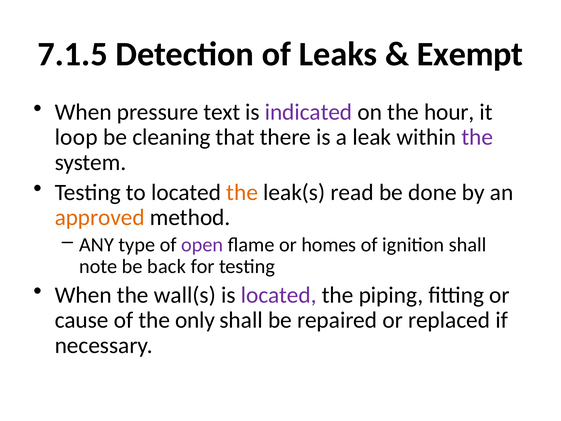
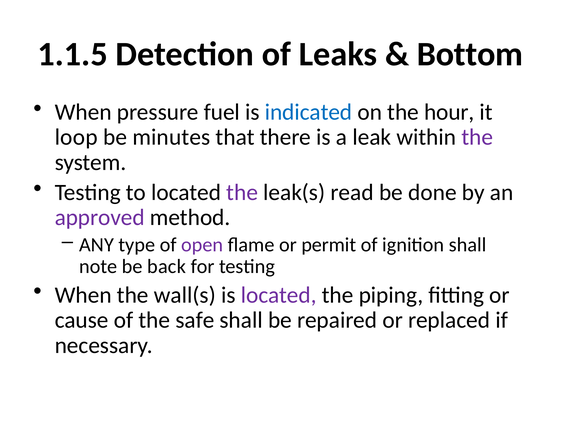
7.1.5: 7.1.5 -> 1.1.5
Exempt: Exempt -> Bottom
text: text -> fuel
indicated colour: purple -> blue
cleaning: cleaning -> minutes
the at (242, 192) colour: orange -> purple
approved colour: orange -> purple
homes: homes -> permit
only: only -> safe
